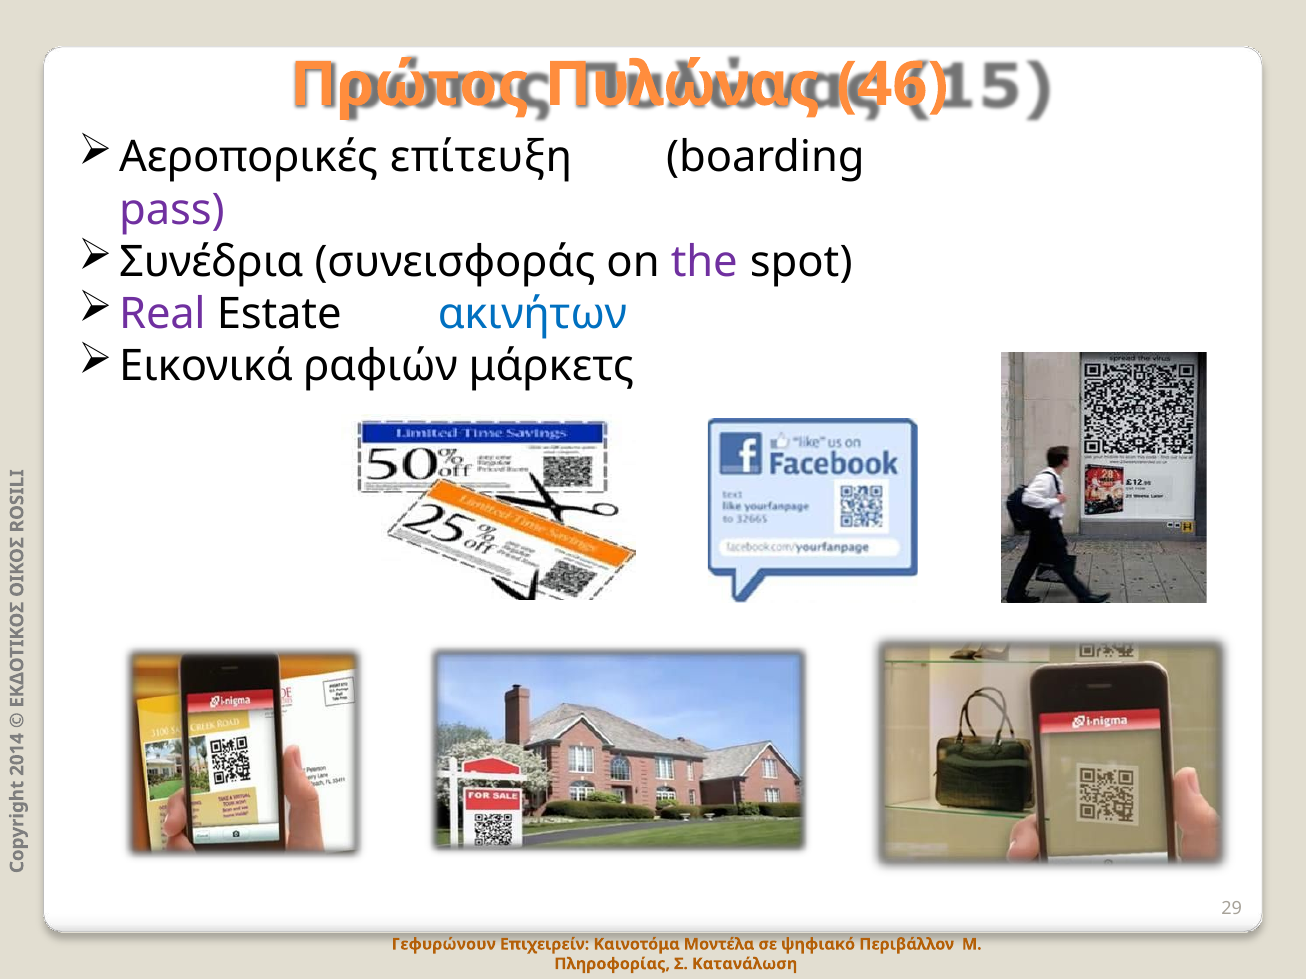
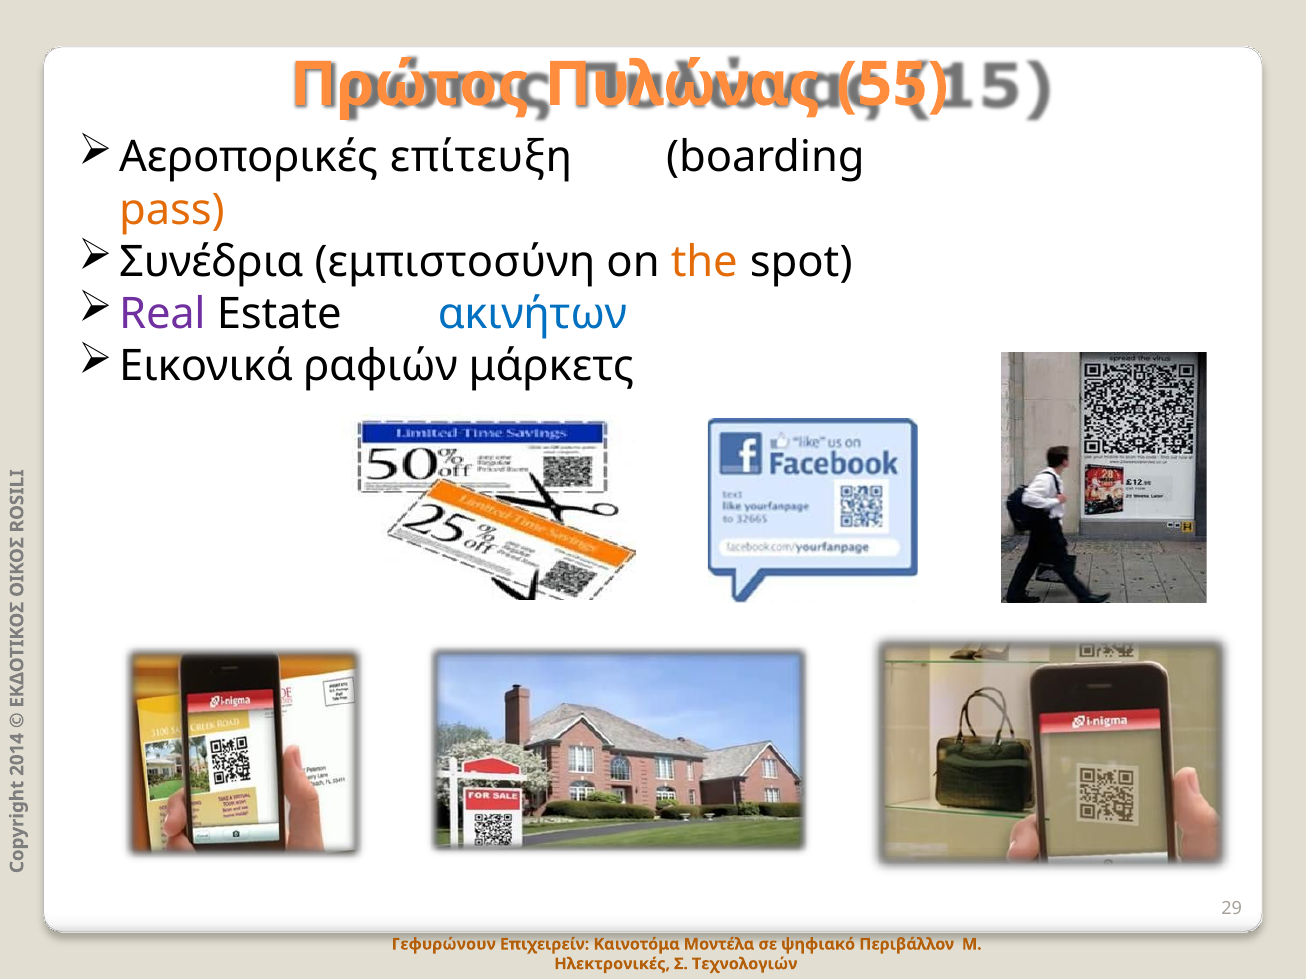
46: 46 -> 55
pass colour: purple -> orange
συνεισφοράς: συνεισφοράς -> εμπιστοσύνη
the colour: purple -> orange
Πληροφορίας: Πληροφορίας -> Ηλεκτρονικές
Κατανάλωση: Κατανάλωση -> Τεχνολογιών
